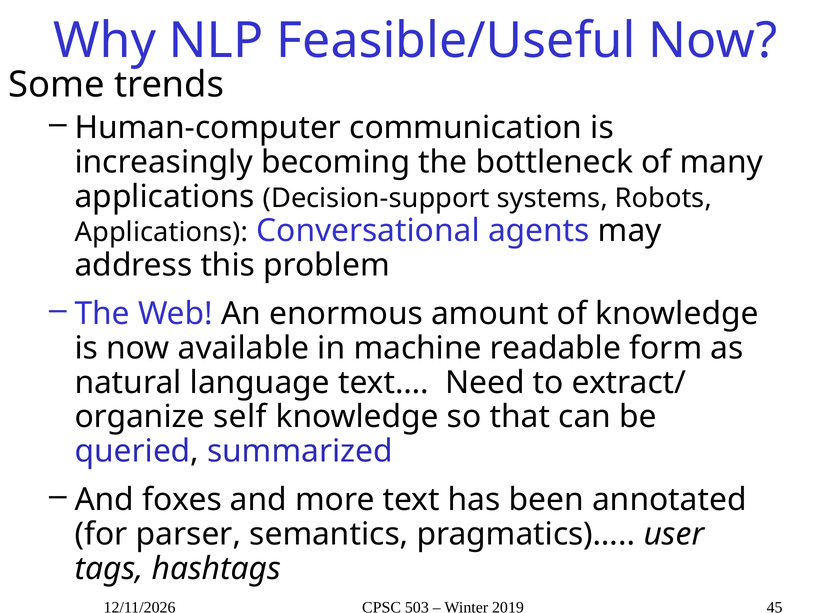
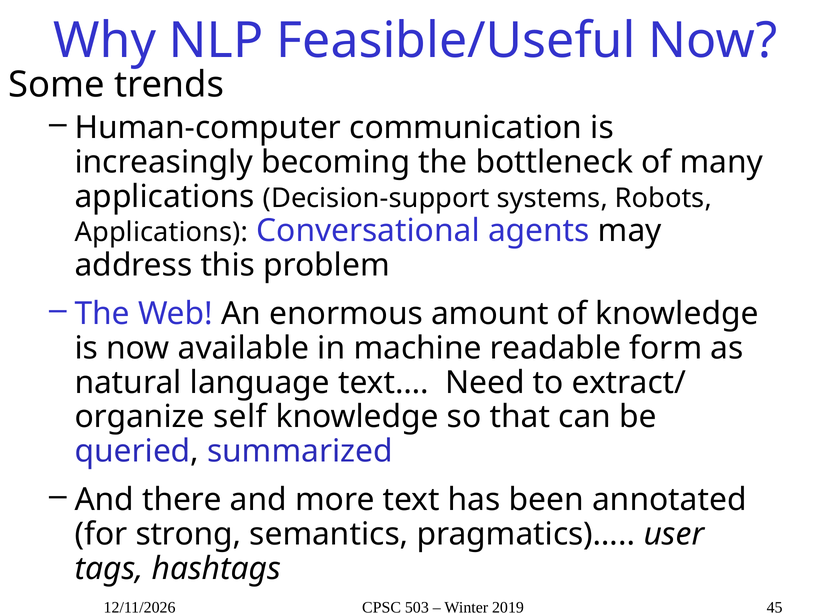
foxes: foxes -> there
parser: parser -> strong
